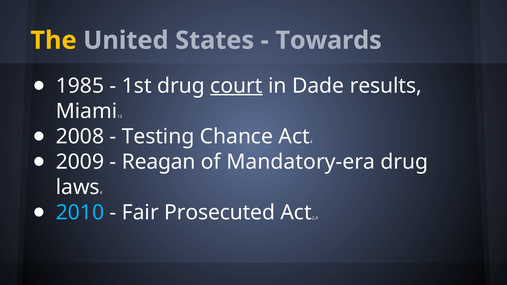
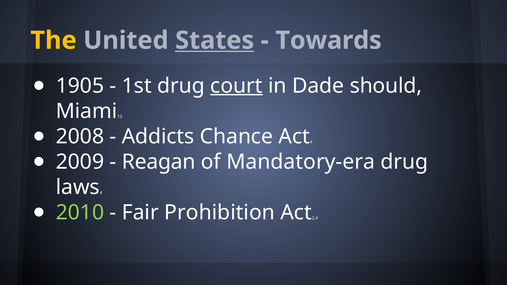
States underline: none -> present
1985: 1985 -> 1905
results: results -> should
Testing: Testing -> Addicts
2010 colour: light blue -> light green
Prosecuted: Prosecuted -> Prohibition
